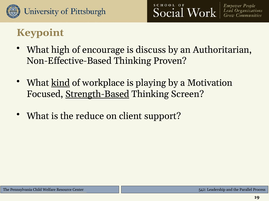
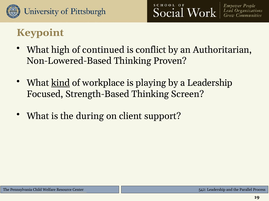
encourage: encourage -> continued
discuss: discuss -> conflict
Non-Effective-Based: Non-Effective-Based -> Non-Lowered-Based
a Motivation: Motivation -> Leadership
Strength-Based underline: present -> none
reduce: reduce -> during
